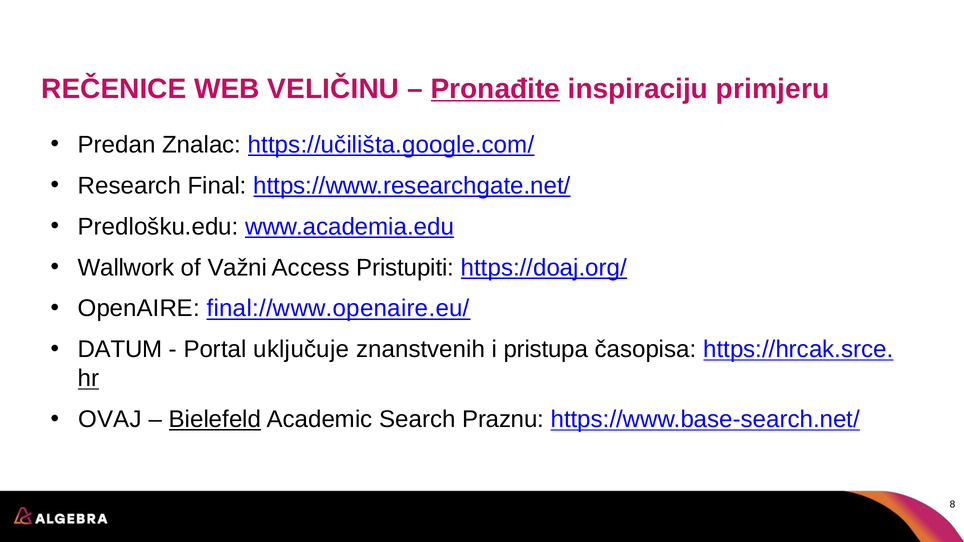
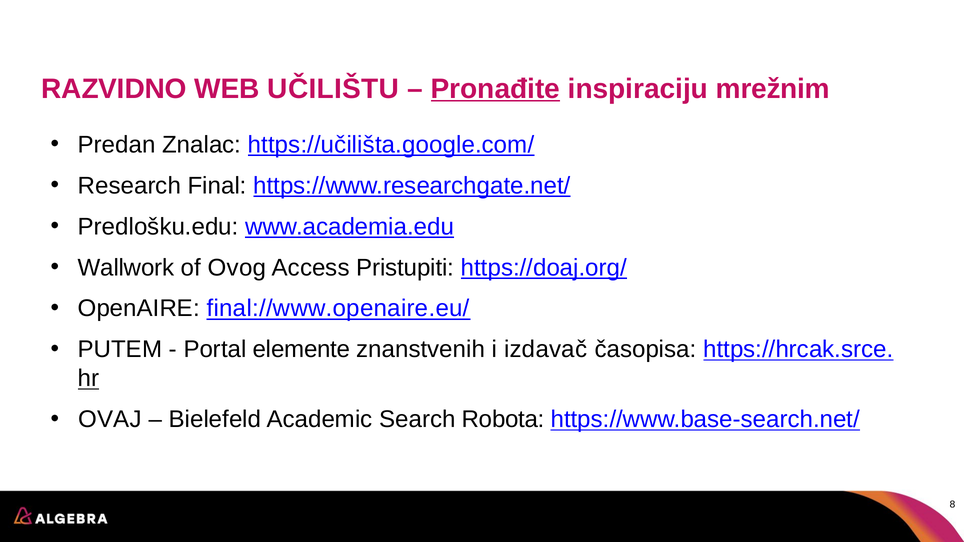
REČENICE: REČENICE -> RAZVIDNO
VELIČINU: VELIČINU -> UČILIŠTU
primjeru: primjeru -> mrežnim
Važni: Važni -> Ovog
DATUM: DATUM -> PUTEM
uključuje: uključuje -> elemente
pristupa: pristupa -> izdavač
Bielefeld underline: present -> none
Praznu: Praznu -> Robota
